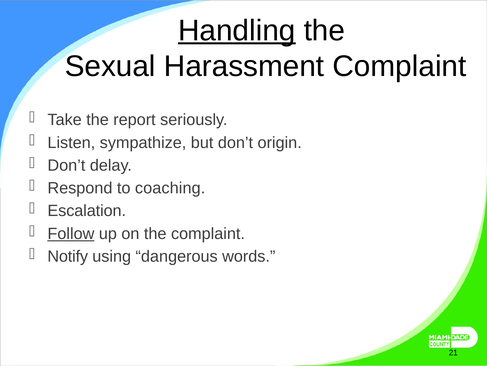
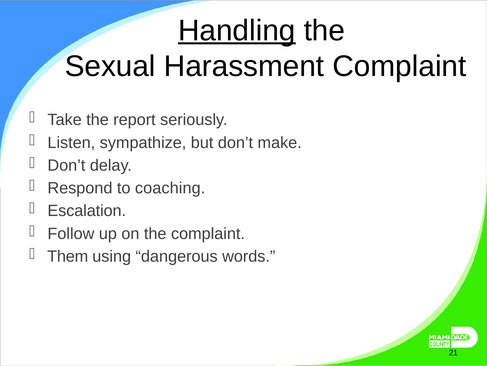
origin: origin -> make
Follow underline: present -> none
Notify: Notify -> Them
